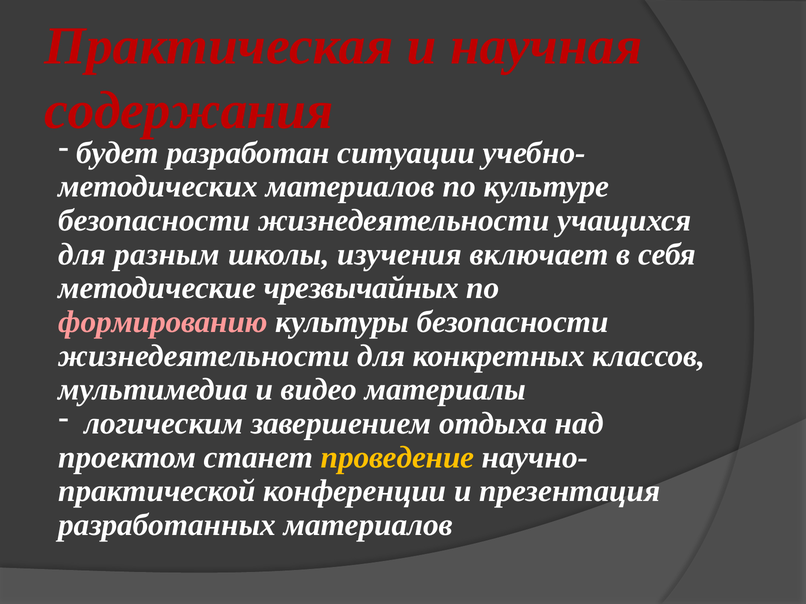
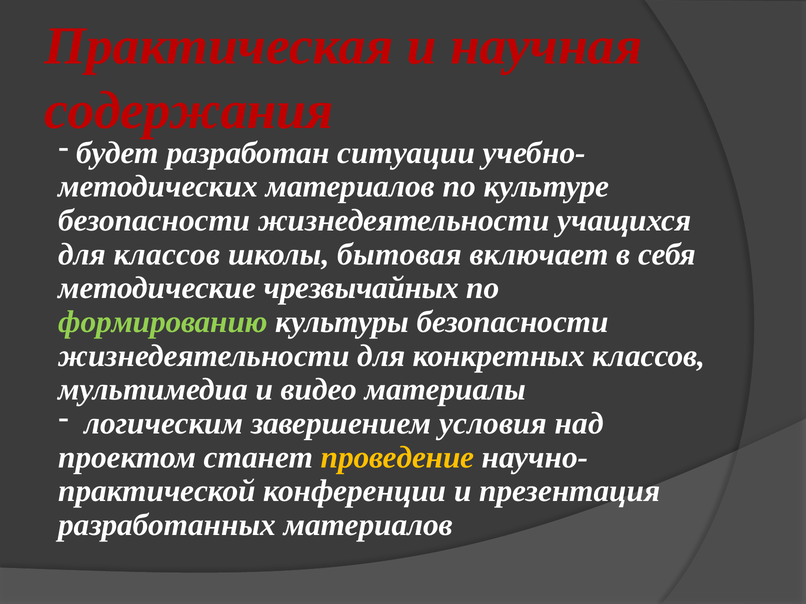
для разным: разным -> классов
изучения: изучения -> бытовая
формированию colour: pink -> light green
отдыха: отдыха -> условия
